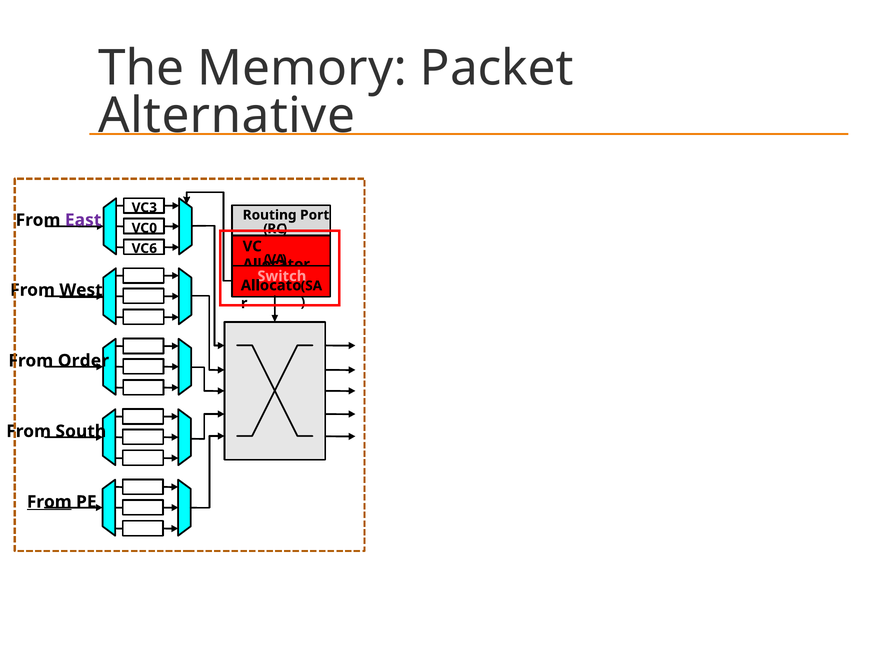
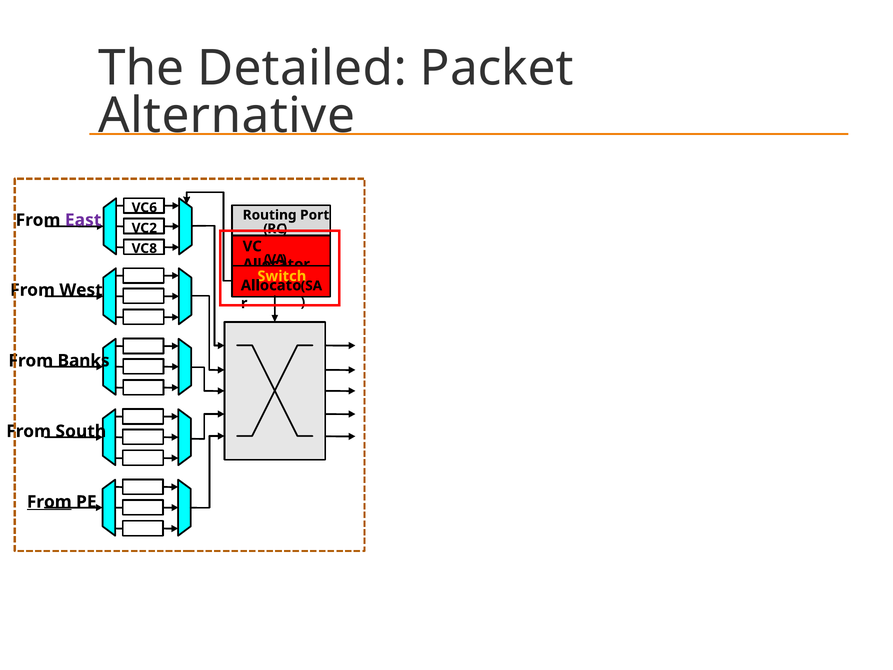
Memory: Memory -> Detailed
3: 3 -> 6
0: 0 -> 2
6: 6 -> 8
Switch colour: pink -> yellow
West underline: present -> none
Order: Order -> Banks
